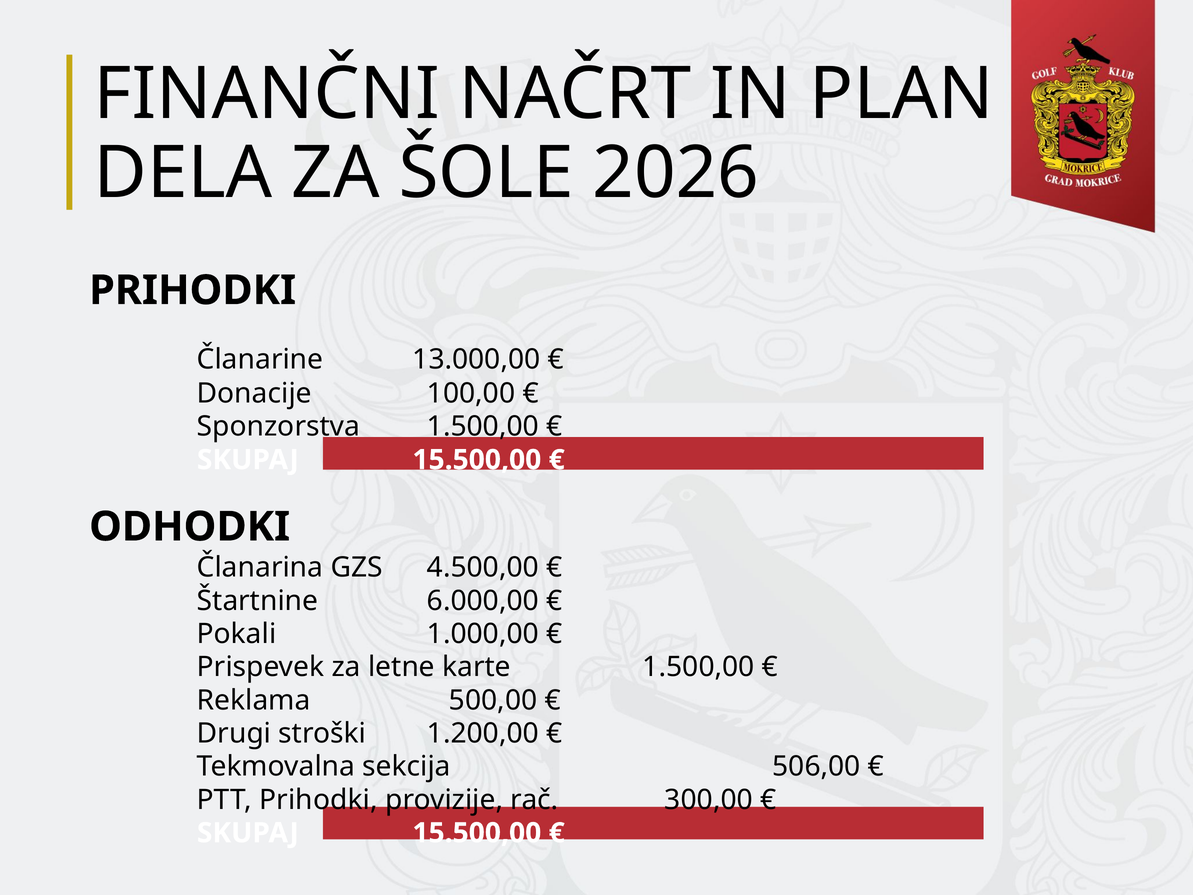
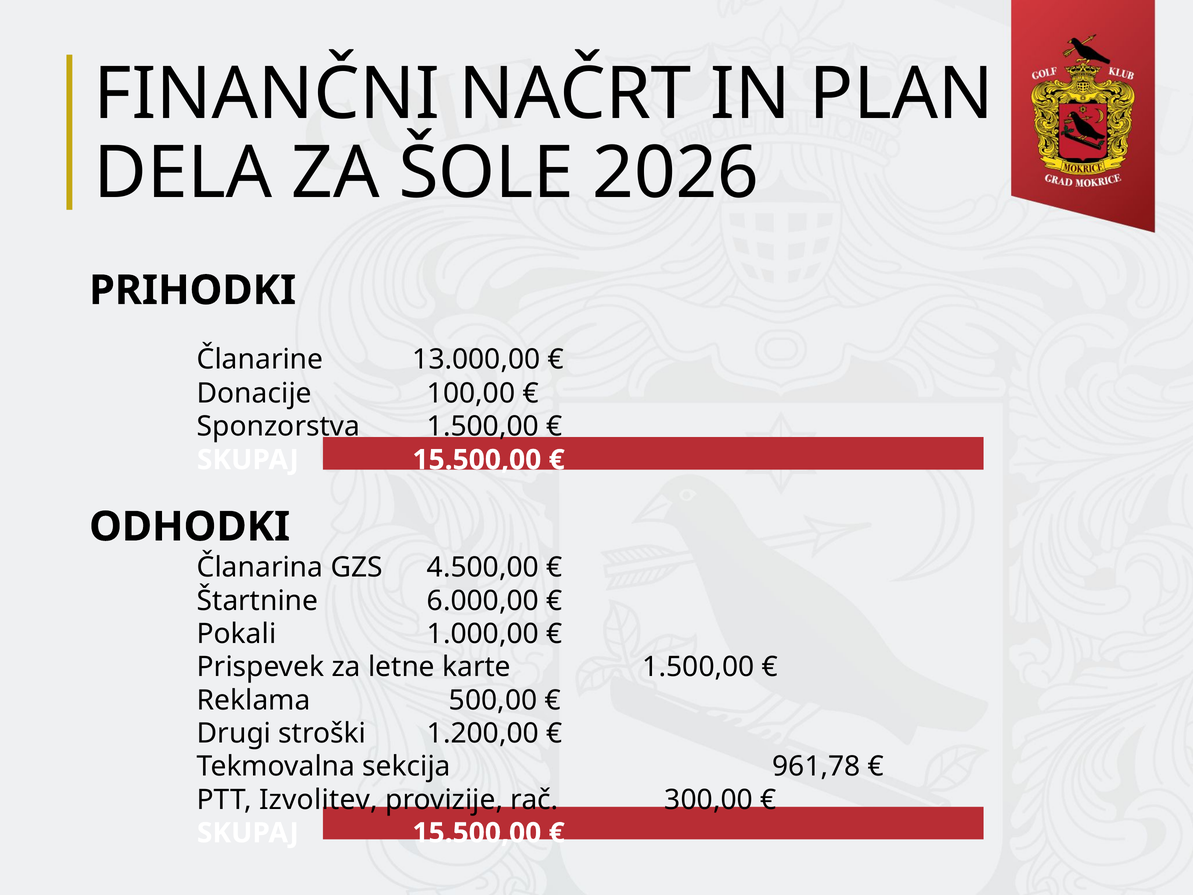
506,00: 506,00 -> 961,78
PTT Prihodki: Prihodki -> Izvolitev
